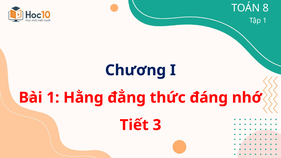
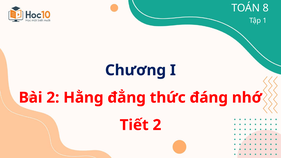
Bài 1: 1 -> 2
Tiết 3: 3 -> 2
